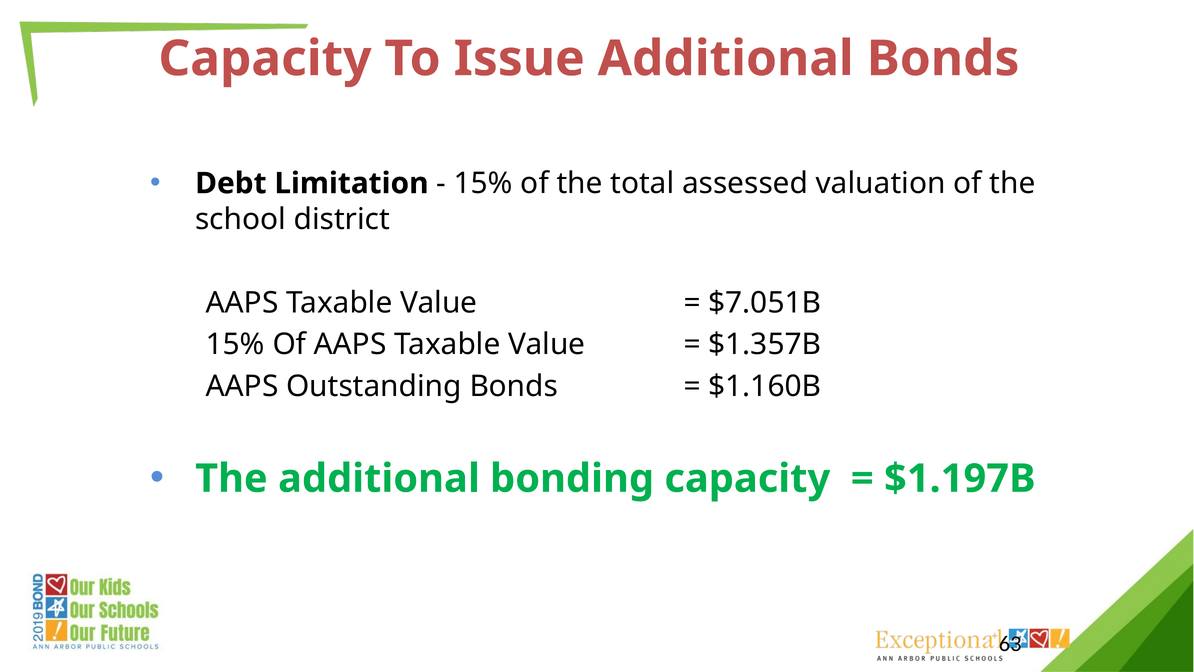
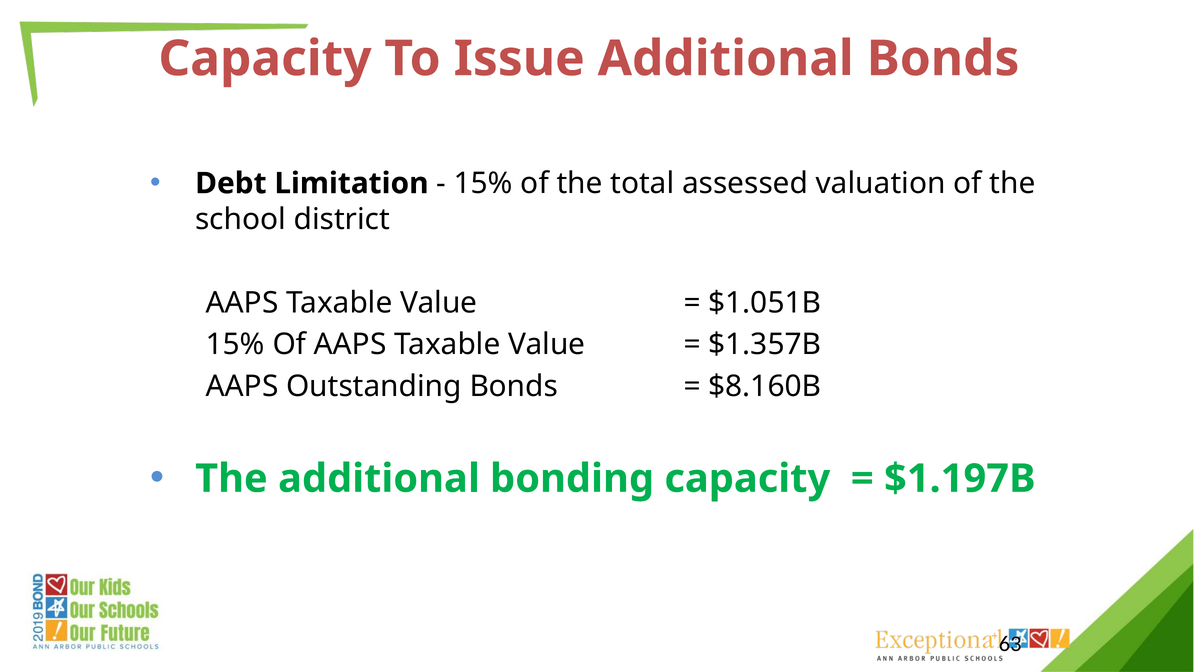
$7.051B: $7.051B -> $1.051B
$1.160B: $1.160B -> $8.160B
